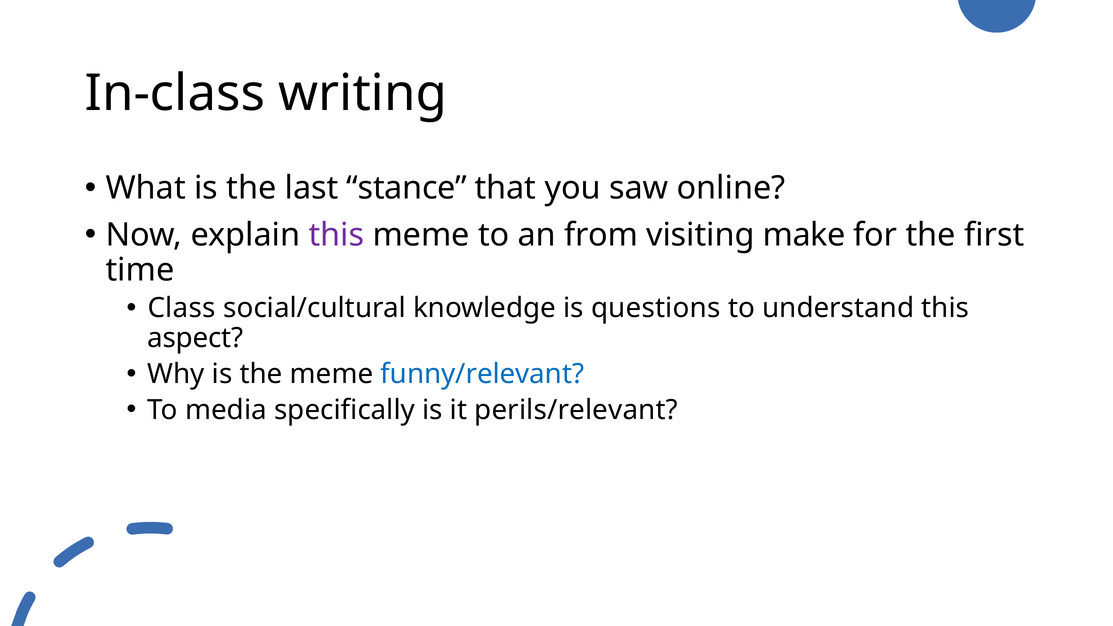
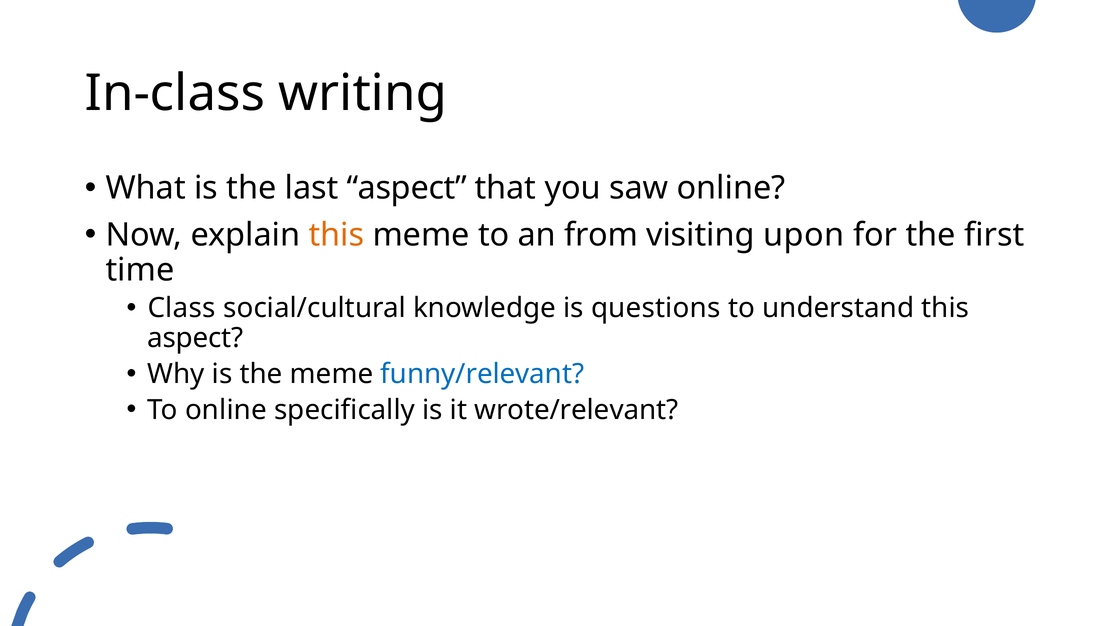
last stance: stance -> aspect
this at (336, 235) colour: purple -> orange
make: make -> upon
To media: media -> online
perils/relevant: perils/relevant -> wrote/relevant
